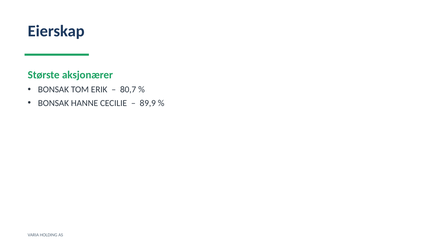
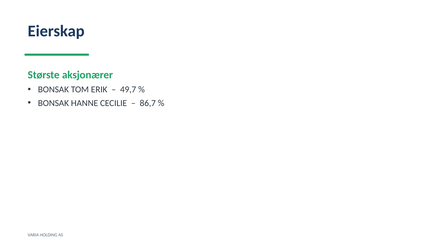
80,7: 80,7 -> 49,7
89,9: 89,9 -> 86,7
